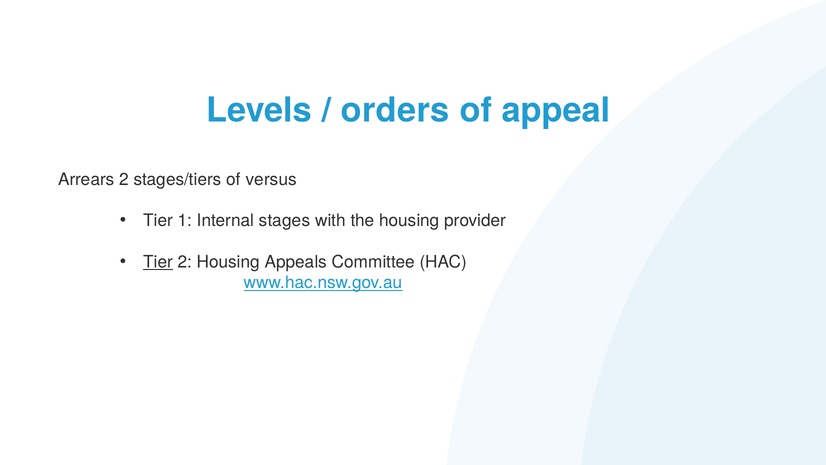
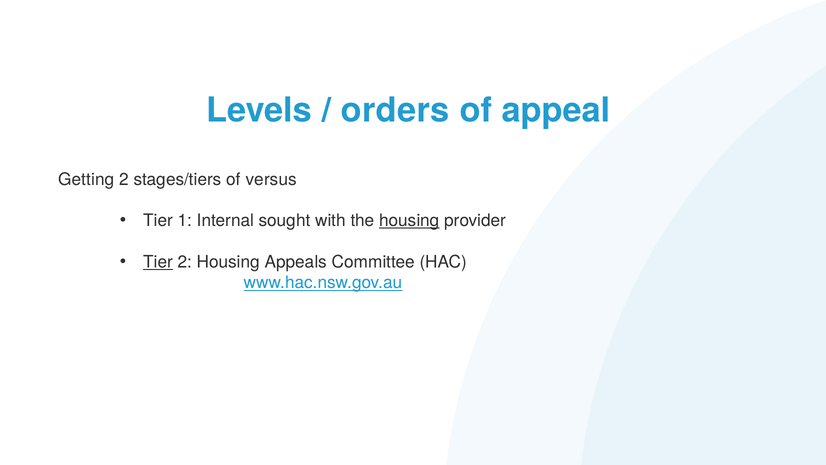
Arrears: Arrears -> Getting
stages: stages -> sought
housing at (409, 221) underline: none -> present
